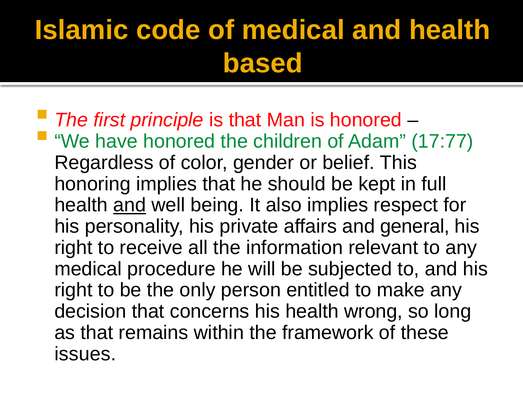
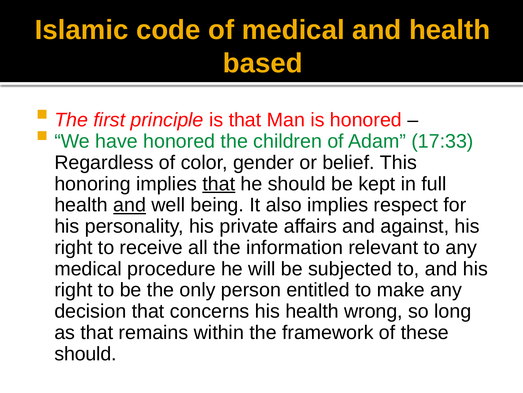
17:77: 17:77 -> 17:33
that at (219, 184) underline: none -> present
general: general -> against
issues at (85, 353): issues -> should
